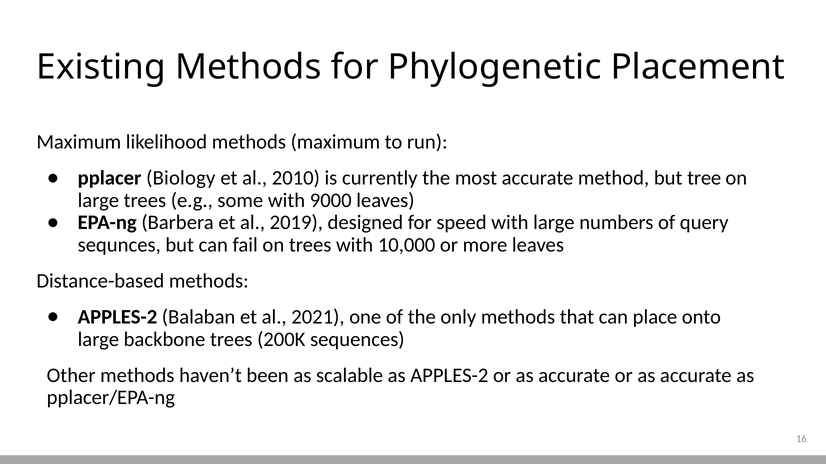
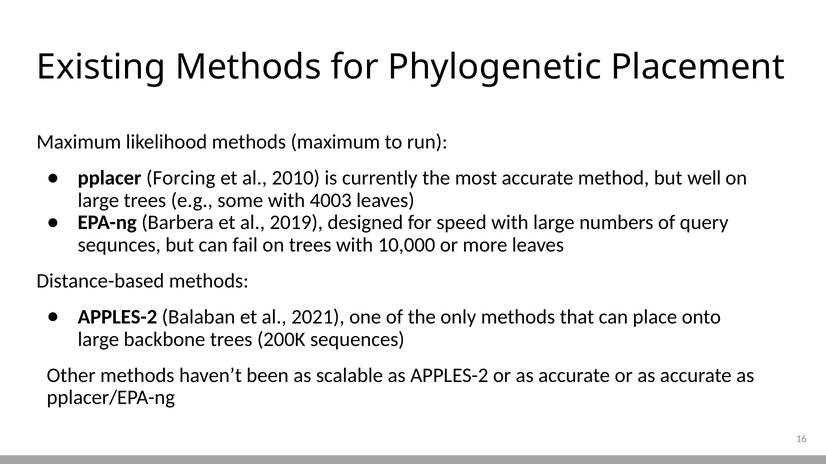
Biology: Biology -> Forcing
tree: tree -> well
9000: 9000 -> 4003
